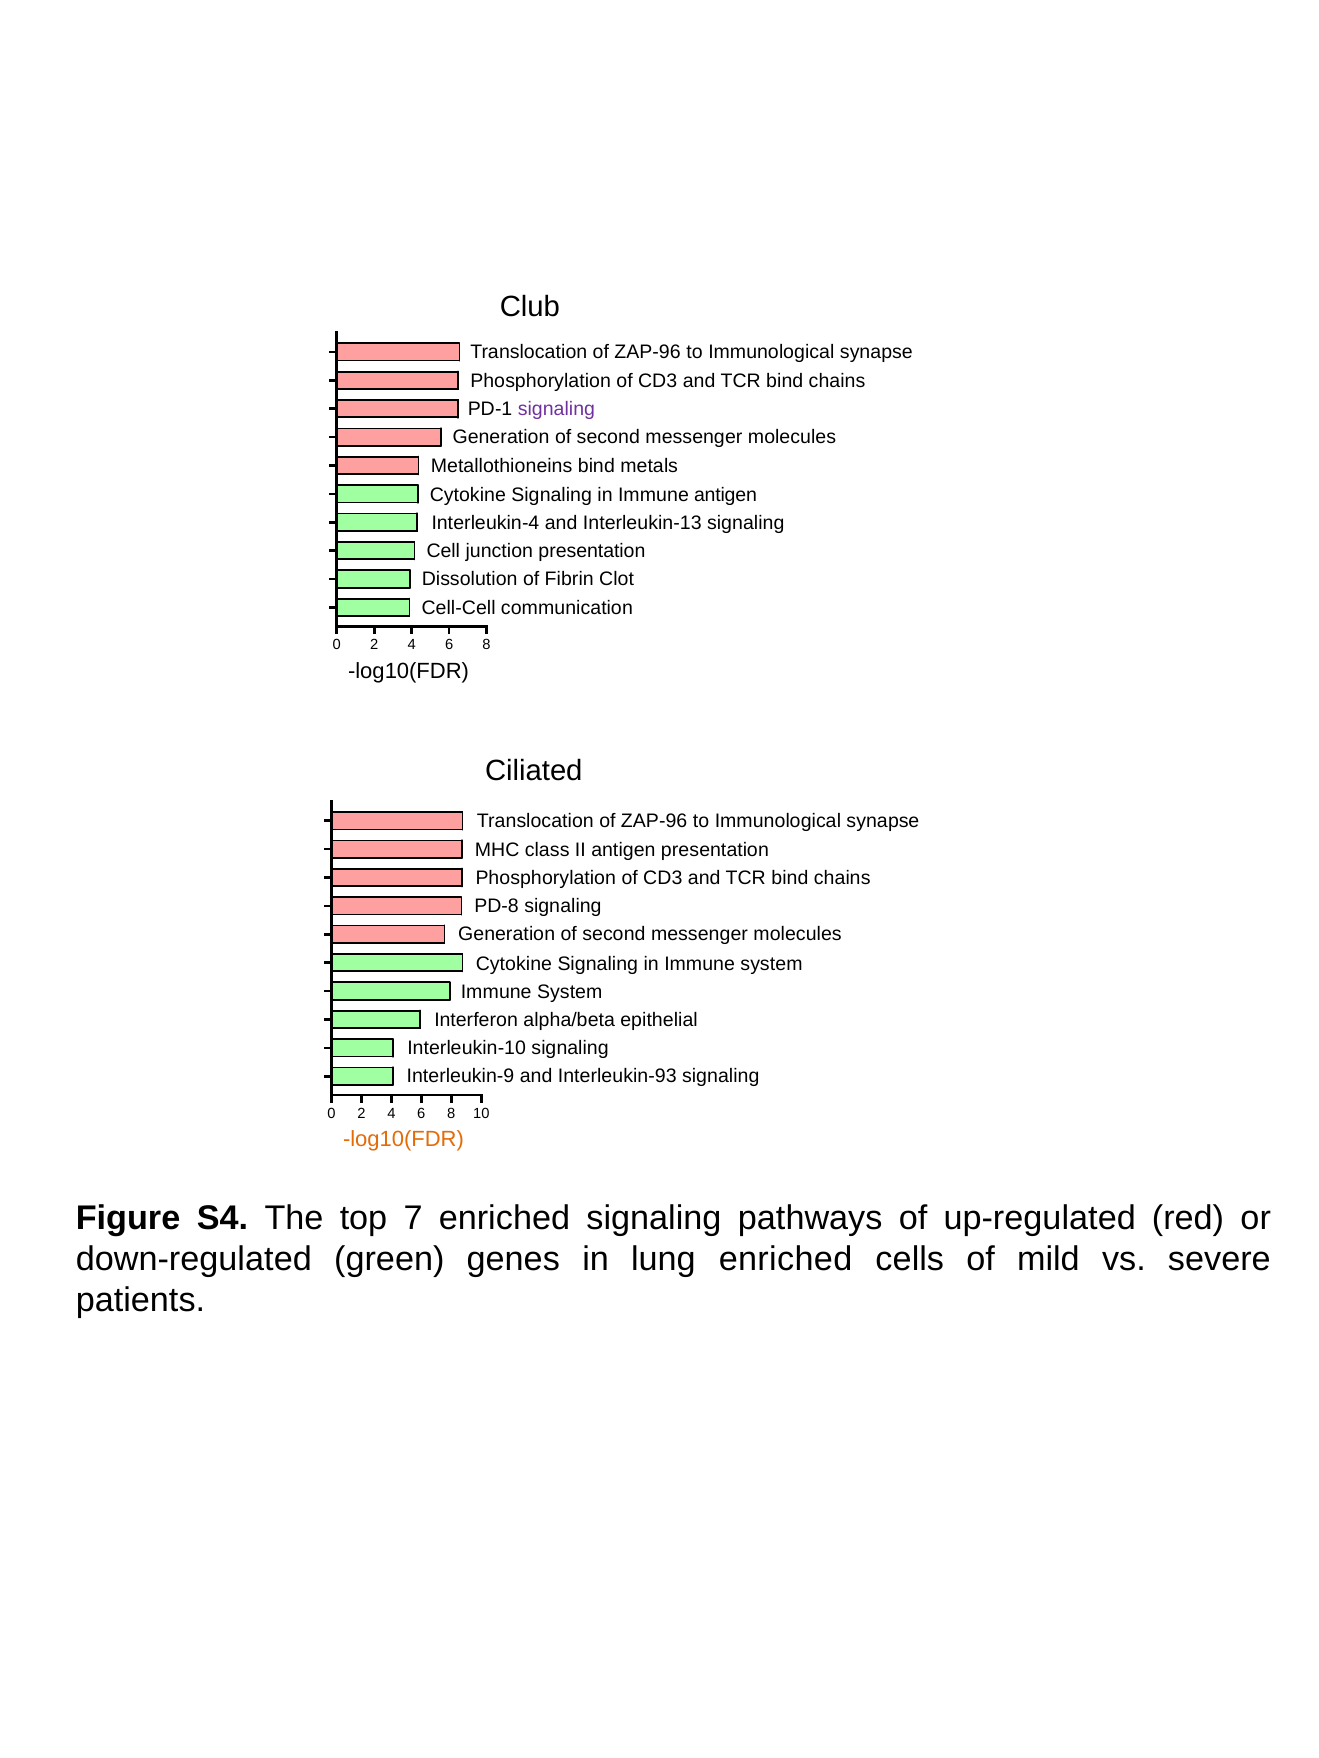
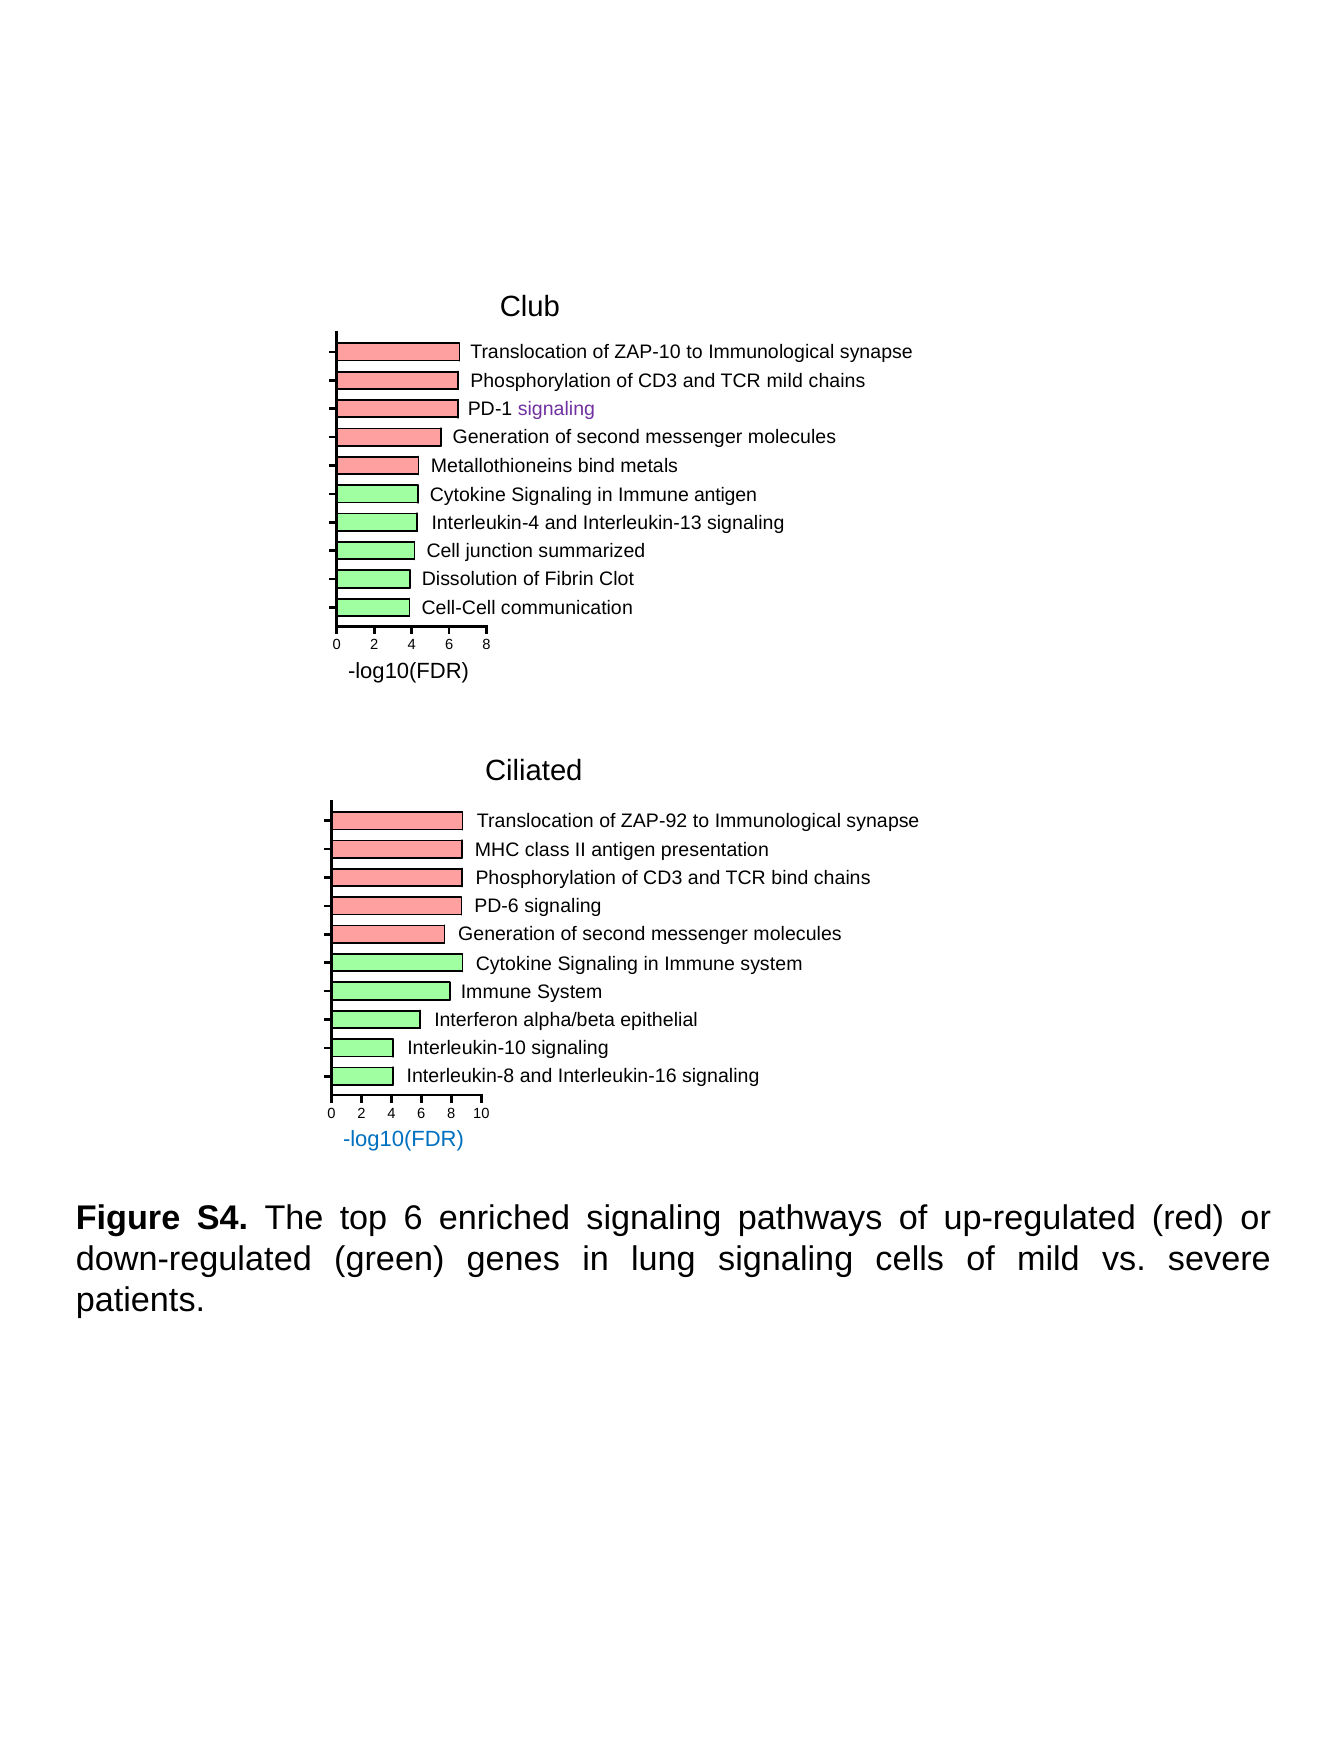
ZAP-96 at (648, 353): ZAP-96 -> ZAP-10
bind at (785, 381): bind -> mild
junction presentation: presentation -> summarized
ZAP-96 at (654, 822): ZAP-96 -> ZAP-92
PD-8: PD-8 -> PD-6
Interleukin-9: Interleukin-9 -> Interleukin-8
Interleukin-93: Interleukin-93 -> Interleukin-16
log10(FDR at (403, 1140) colour: orange -> blue
top 7: 7 -> 6
lung enriched: enriched -> signaling
